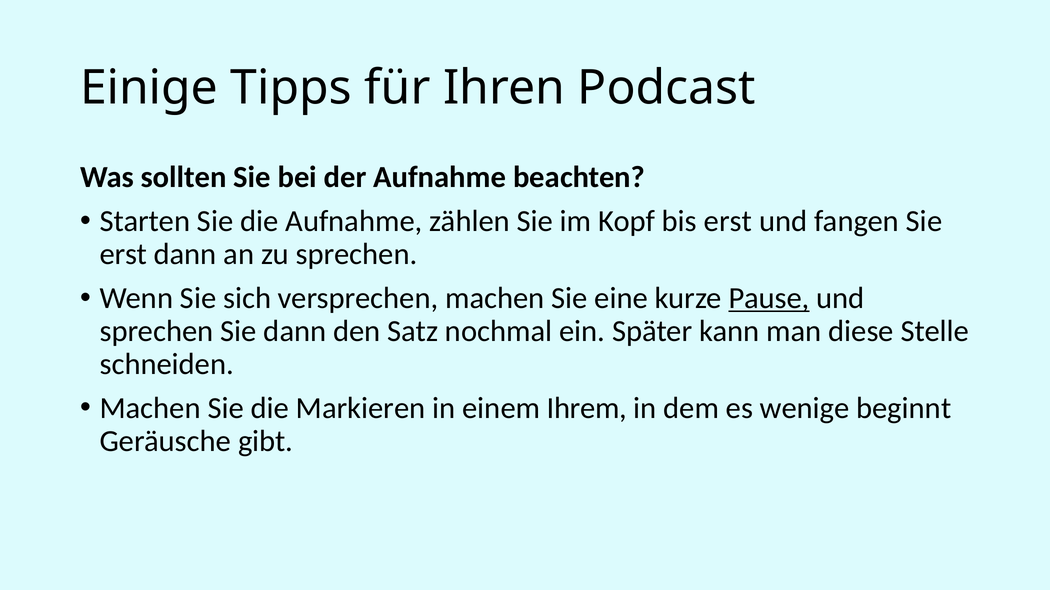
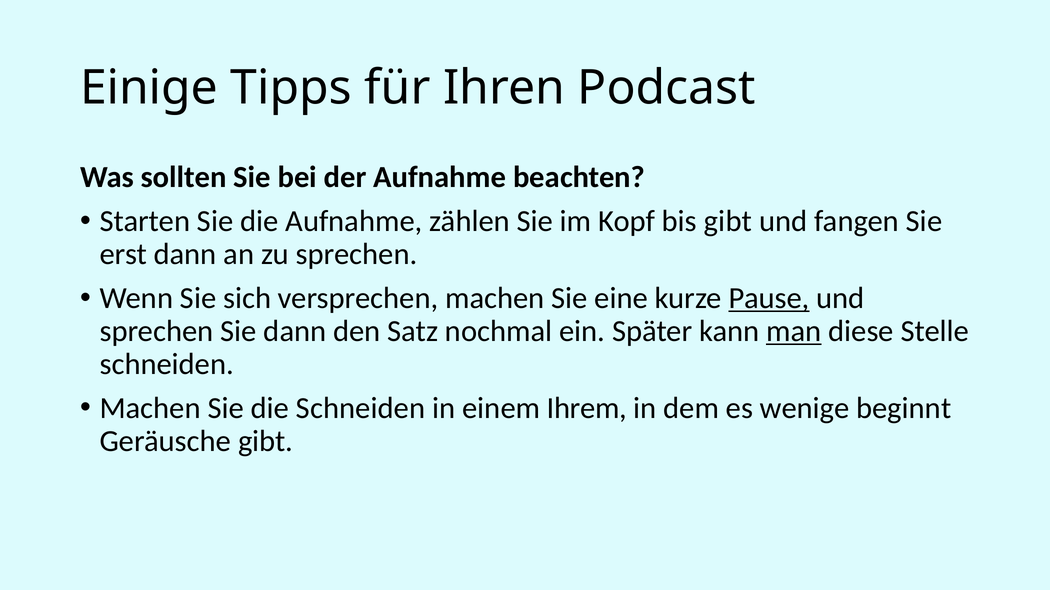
bis erst: erst -> gibt
man underline: none -> present
die Markieren: Markieren -> Schneiden
